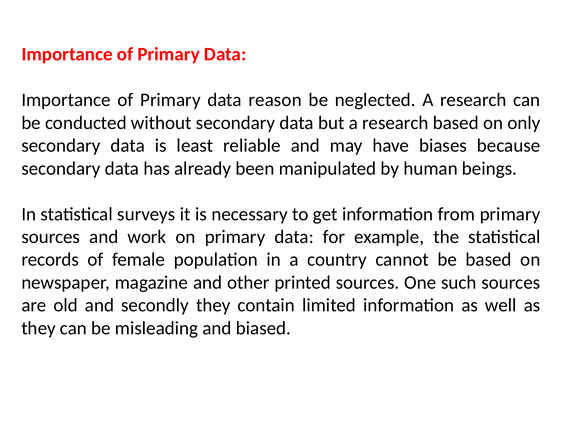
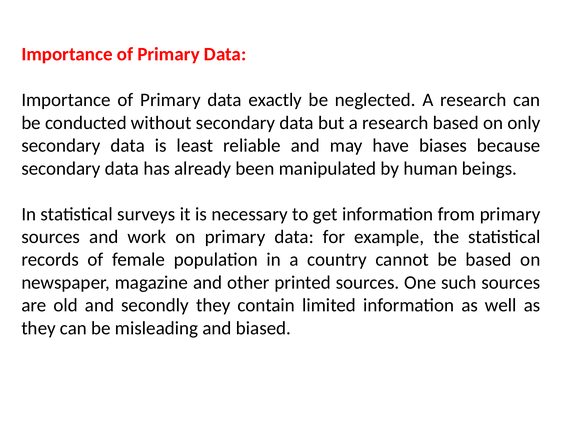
reason: reason -> exactly
